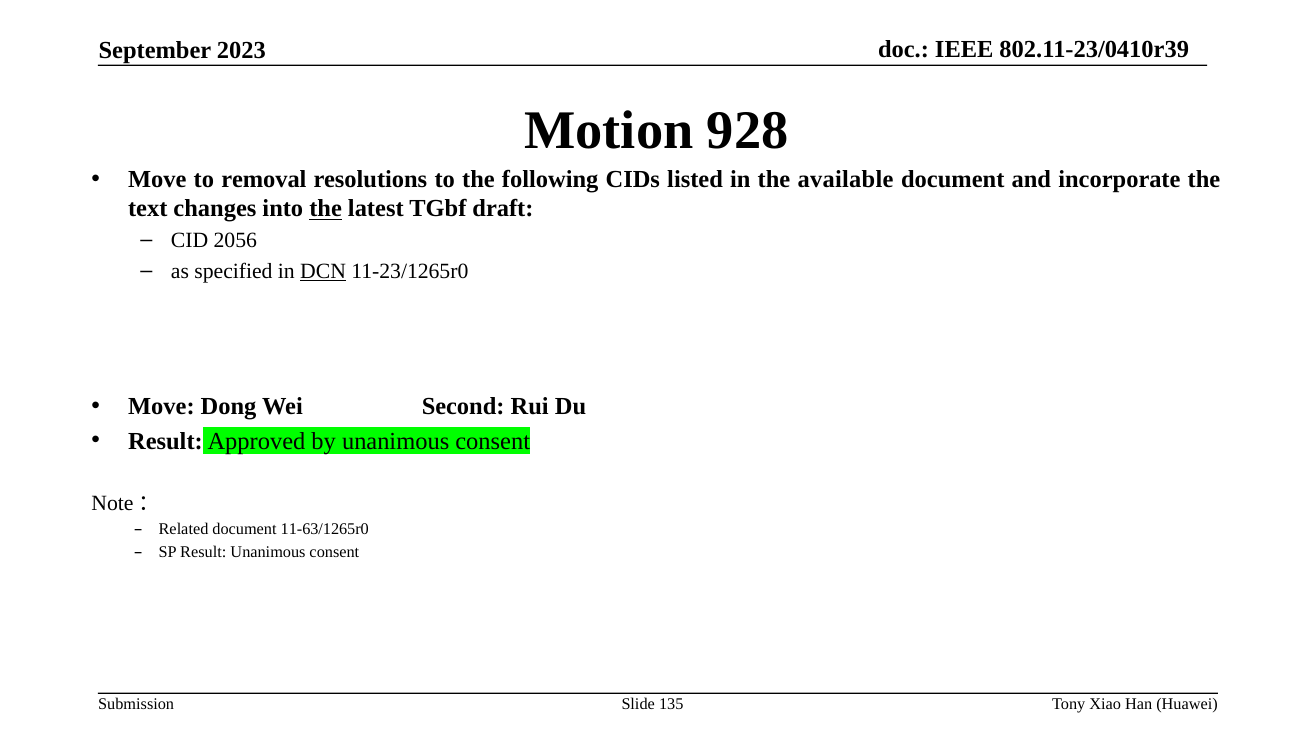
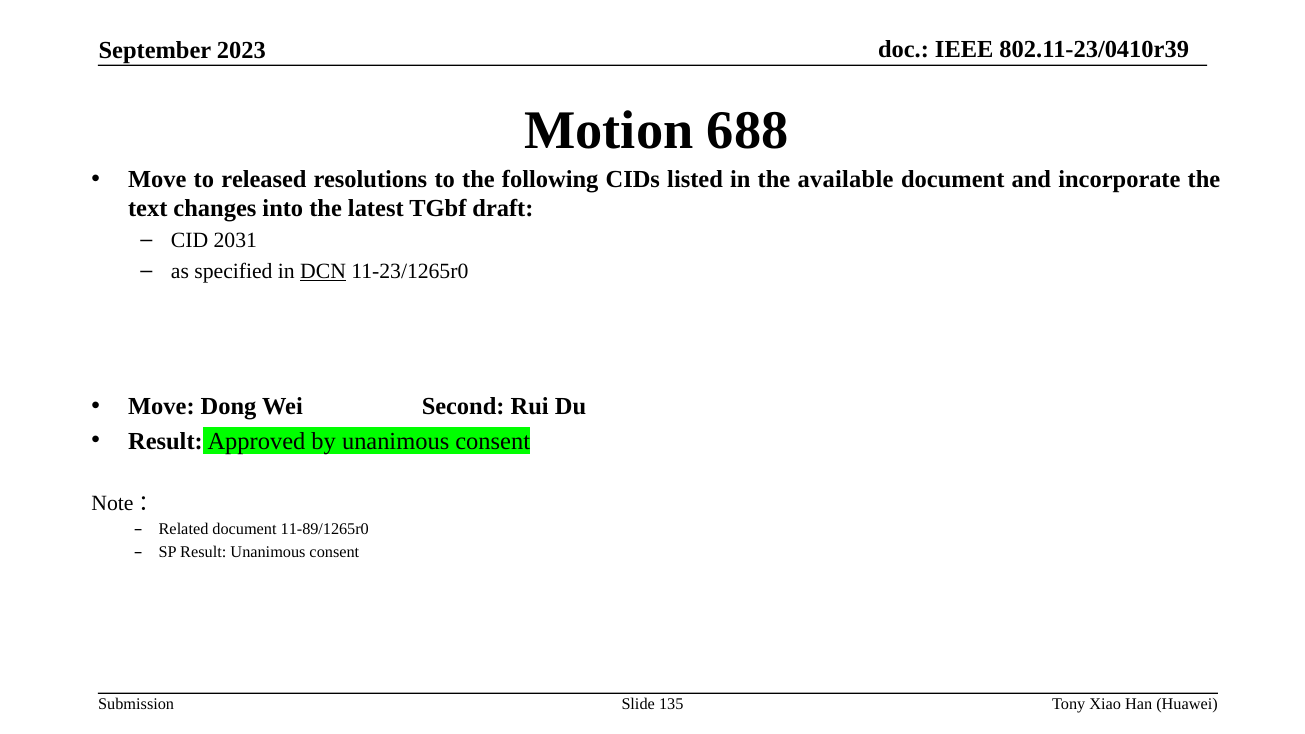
928: 928 -> 688
removal: removal -> released
the at (326, 209) underline: present -> none
2056: 2056 -> 2031
11-63/1265r0: 11-63/1265r0 -> 11-89/1265r0
